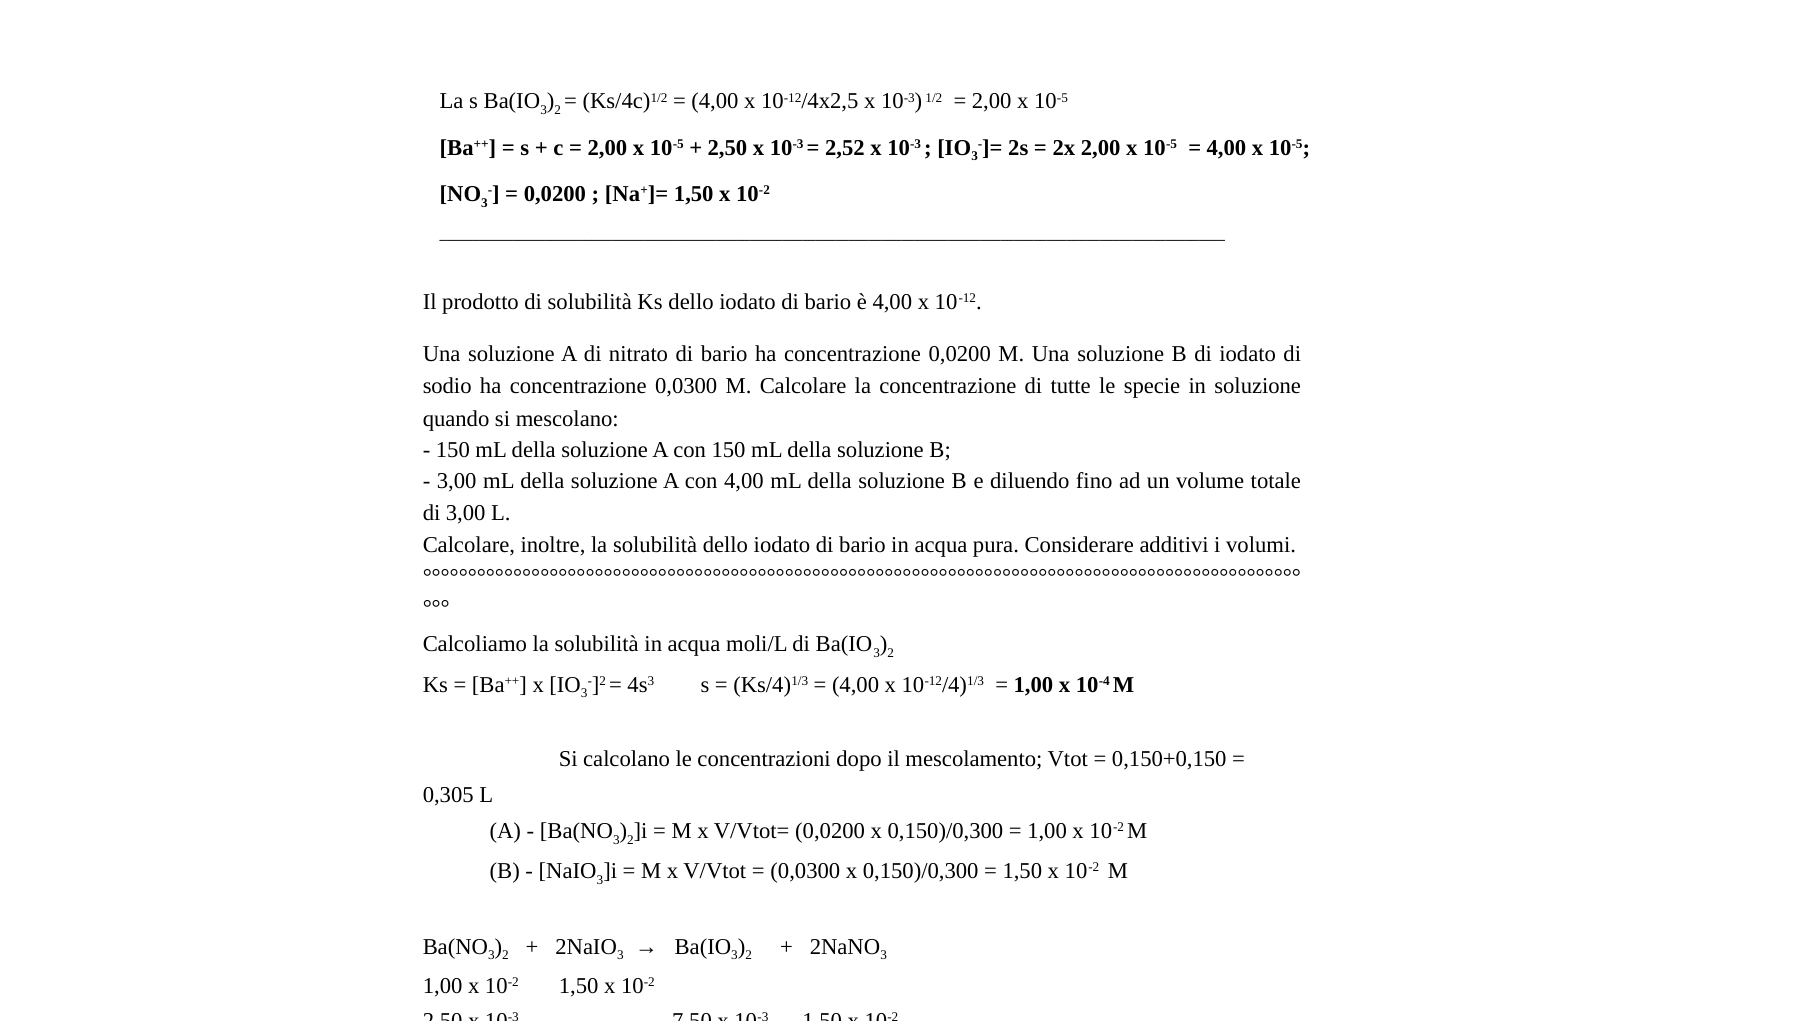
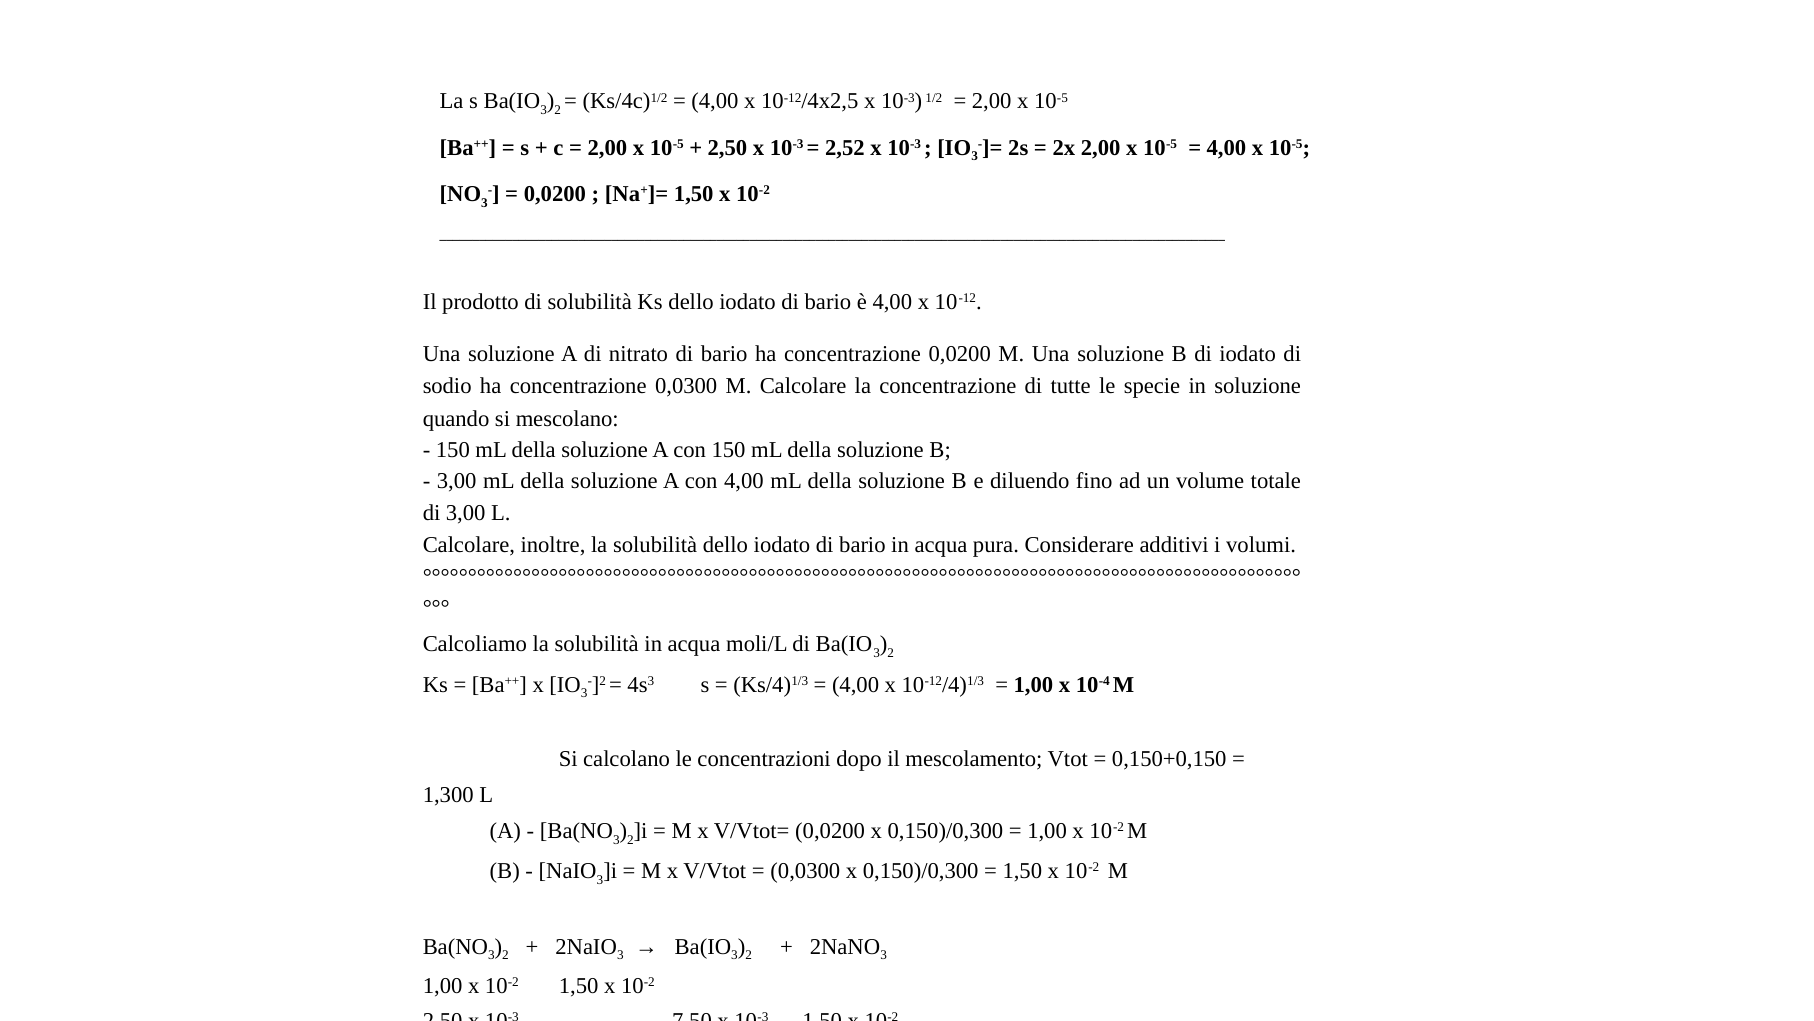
0,305: 0,305 -> 1,300
